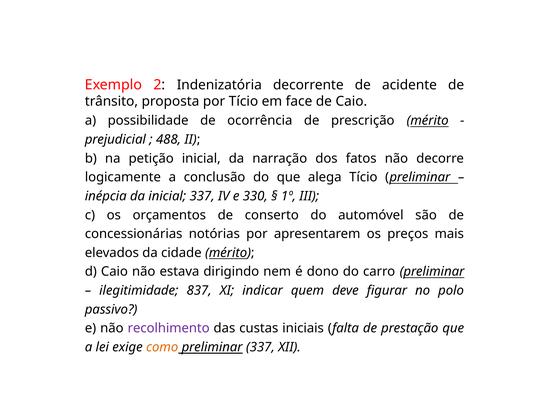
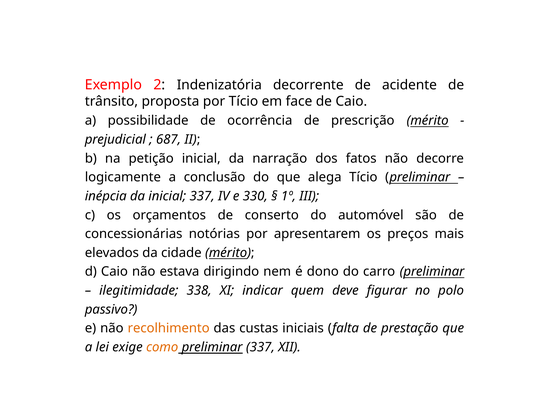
488: 488 -> 687
837: 837 -> 338
recolhimento colour: purple -> orange
